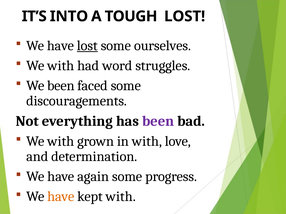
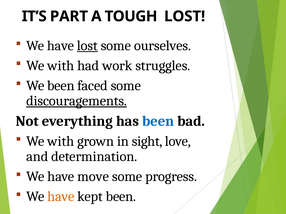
INTO: INTO -> PART
word: word -> work
discouragements underline: none -> present
been at (158, 121) colour: purple -> blue
in with: with -> sight
again: again -> move
kept with: with -> been
